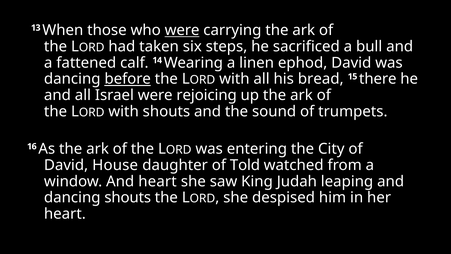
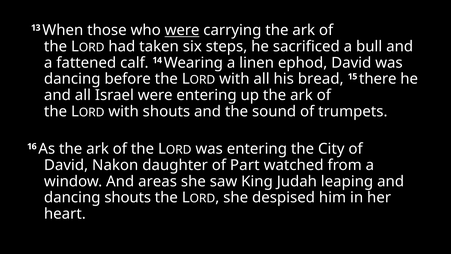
before underline: present -> none
were rejoicing: rejoicing -> entering
House: House -> Nakon
Told: Told -> Part
And heart: heart -> areas
